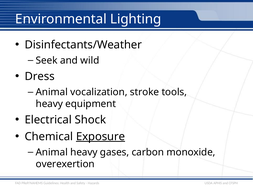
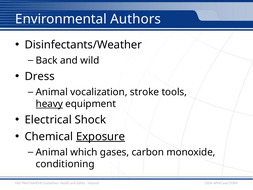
Lighting: Lighting -> Authors
Seek: Seek -> Back
heavy at (49, 104) underline: none -> present
Animal heavy: heavy -> which
overexertion: overexertion -> conditioning
